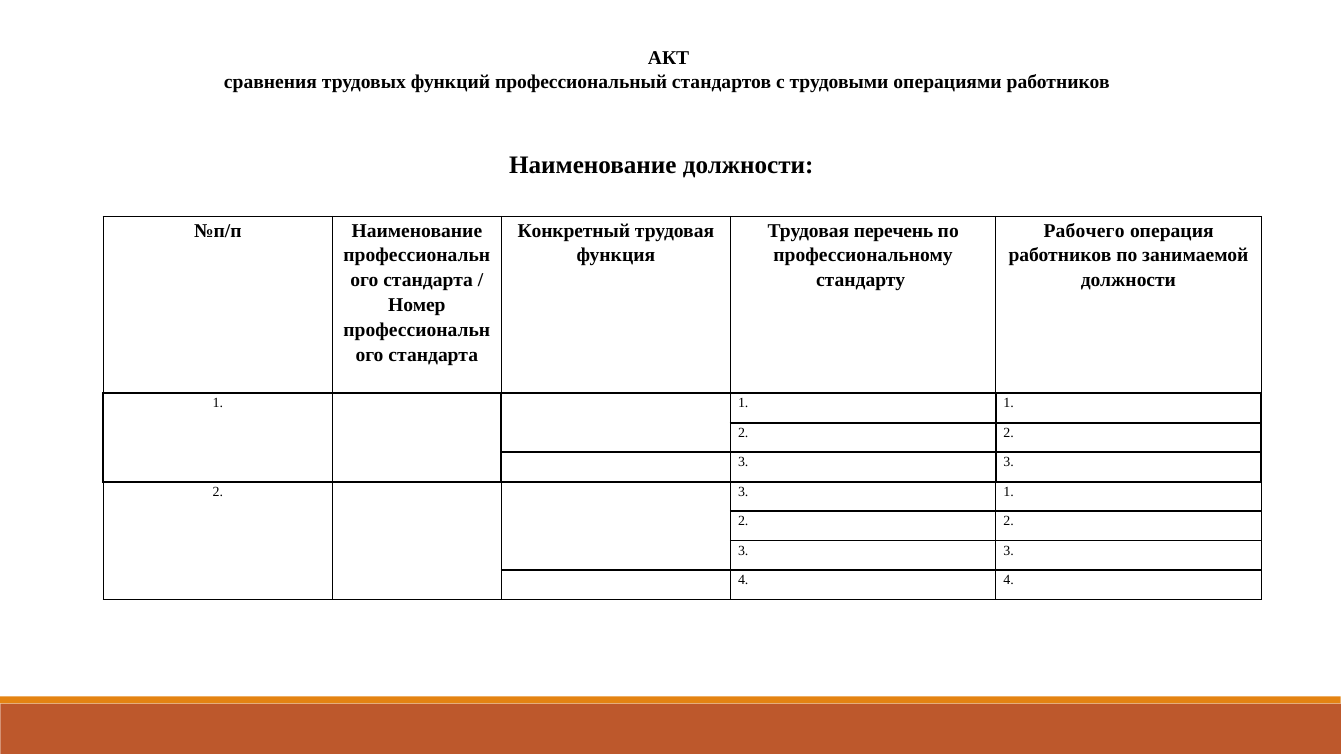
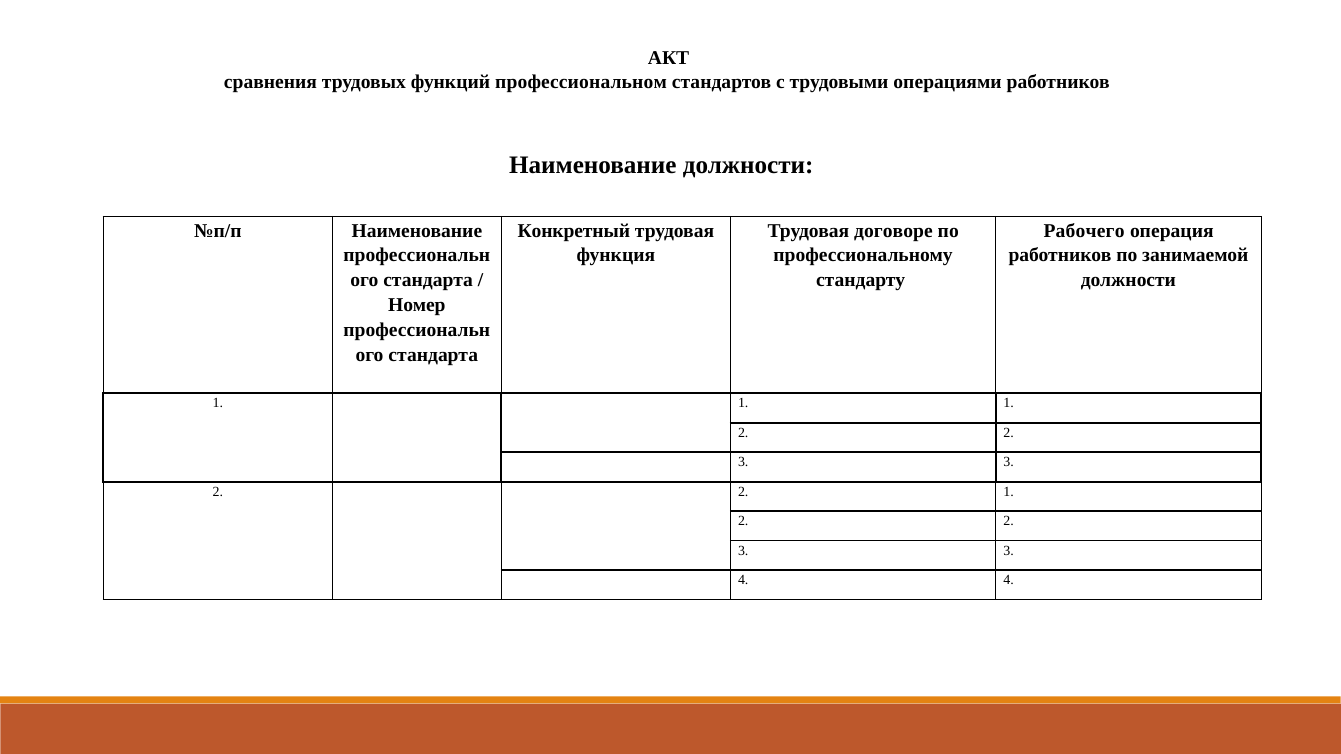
профессиональный: профессиональный -> профессиональном
перечень: перечень -> договоре
3 at (743, 492): 3 -> 2
